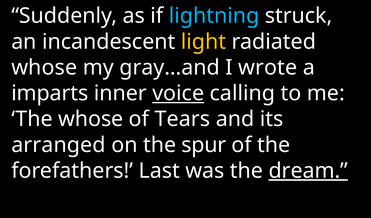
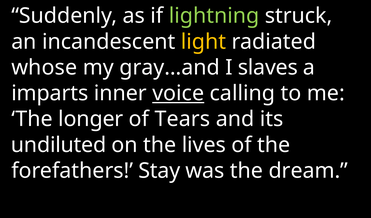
lightning colour: light blue -> light green
wrote: wrote -> slaves
The whose: whose -> longer
arranged: arranged -> undiluted
spur: spur -> lives
Last: Last -> Stay
dream underline: present -> none
